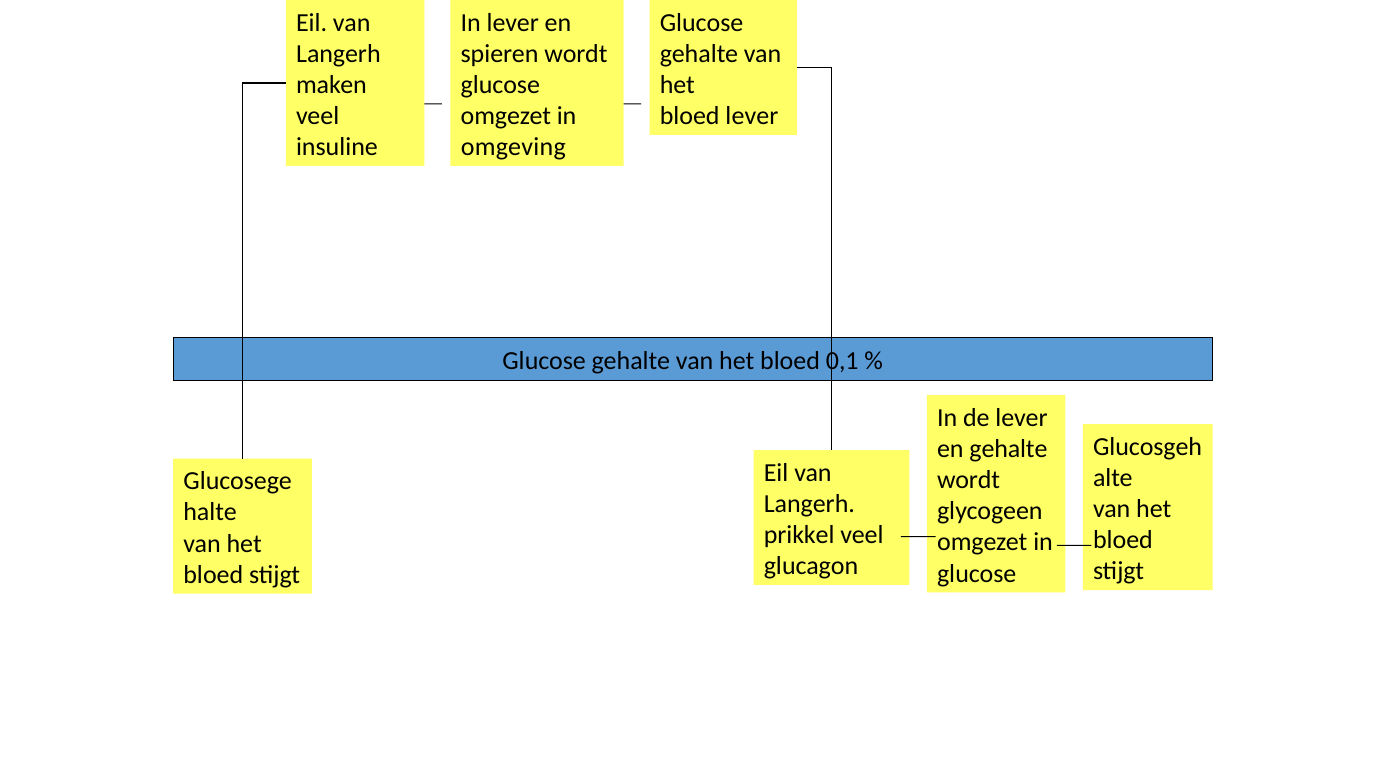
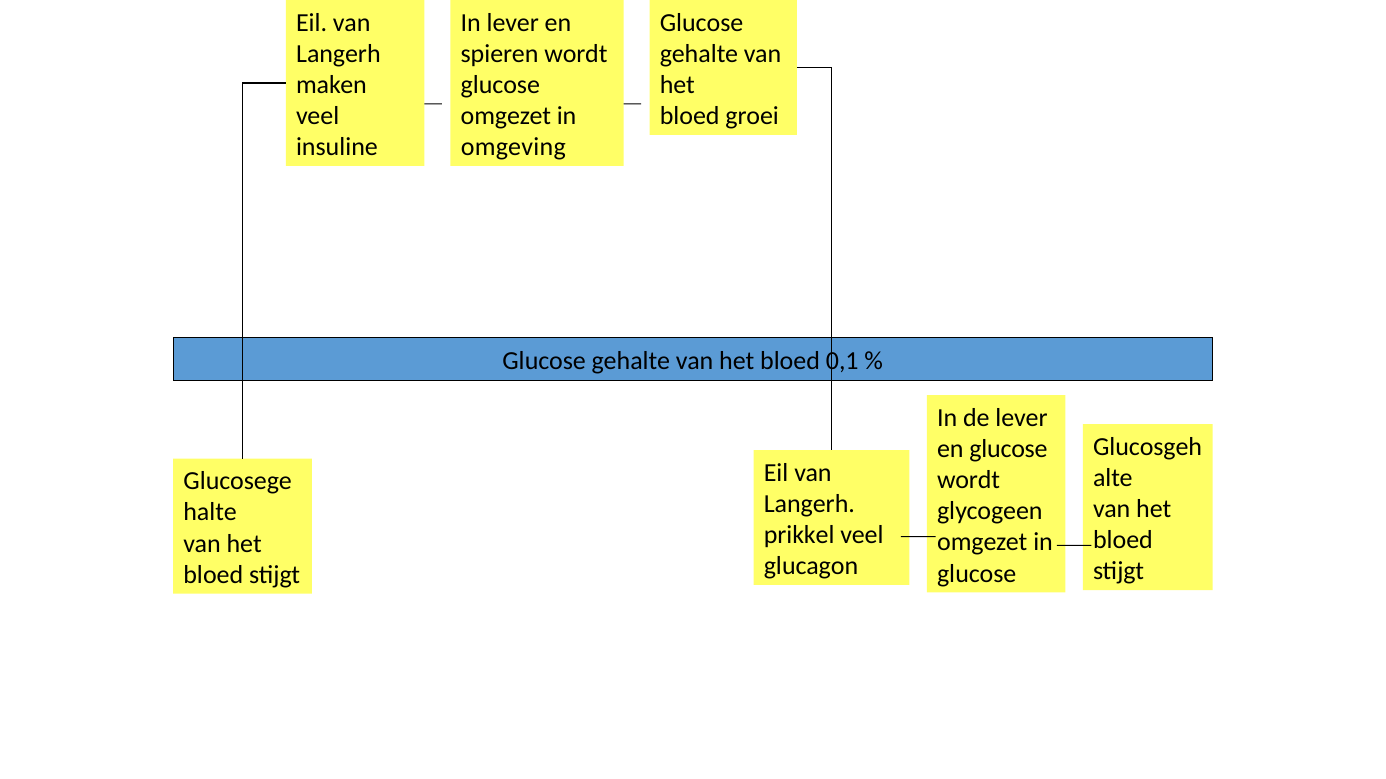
bloed lever: lever -> groei
en gehalte: gehalte -> glucose
